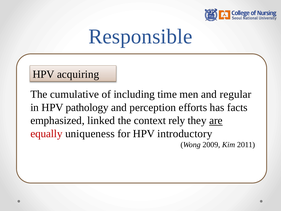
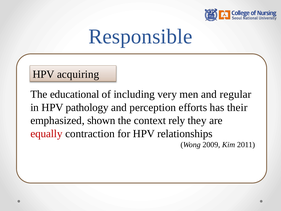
cumulative: cumulative -> educational
time: time -> very
facts: facts -> their
linked: linked -> shown
are underline: present -> none
uniqueness: uniqueness -> contraction
introductory: introductory -> relationships
